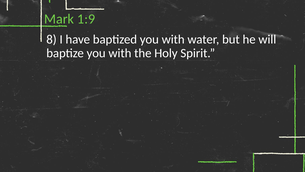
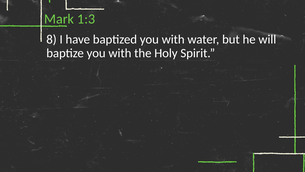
1:9: 1:9 -> 1:3
